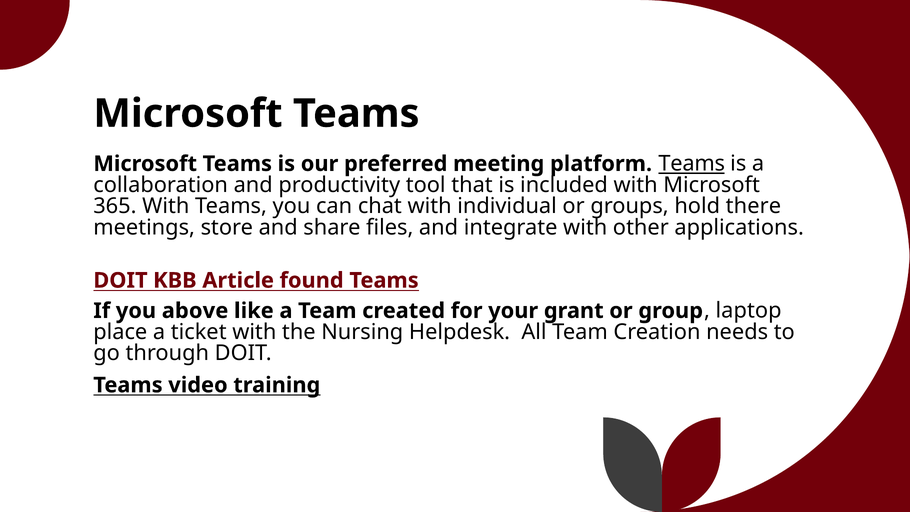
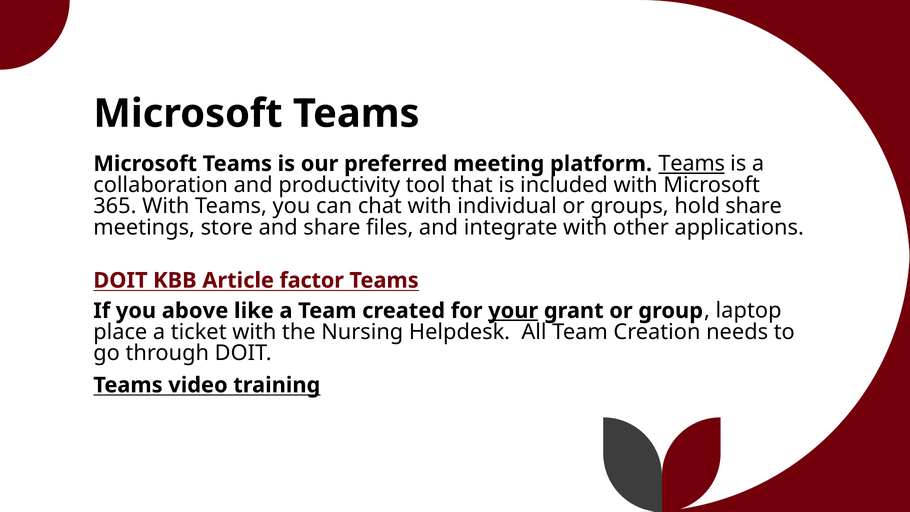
hold there: there -> share
found: found -> factor
your underline: none -> present
